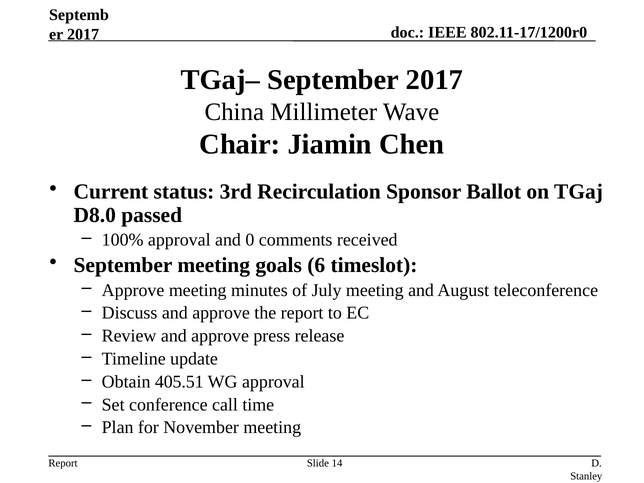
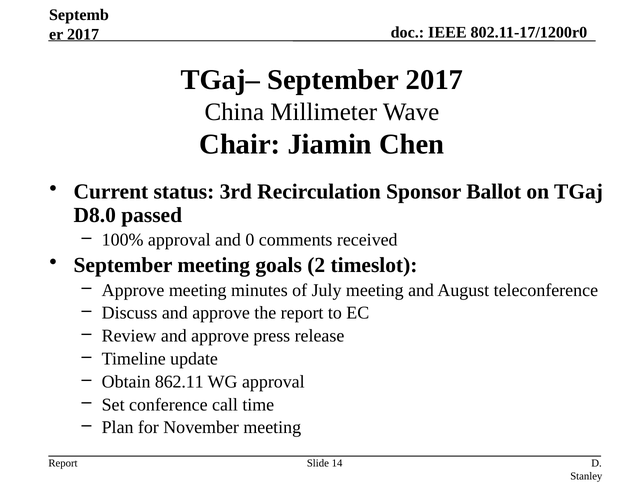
6: 6 -> 2
405.51: 405.51 -> 862.11
